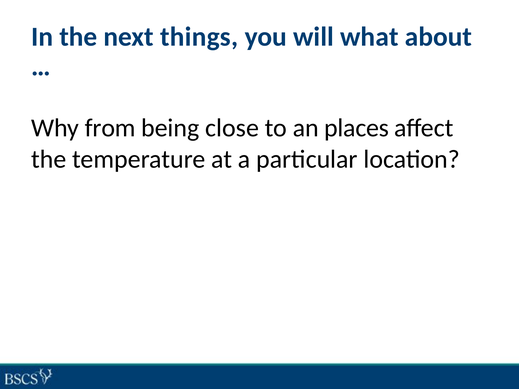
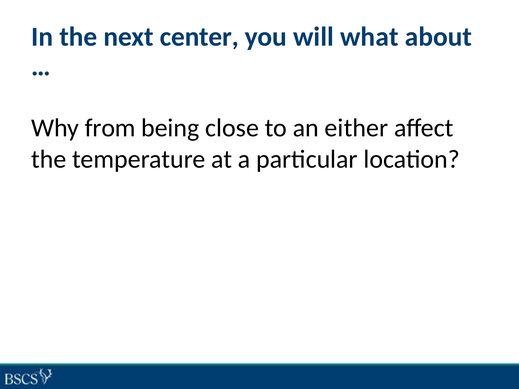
things: things -> center
places: places -> either
